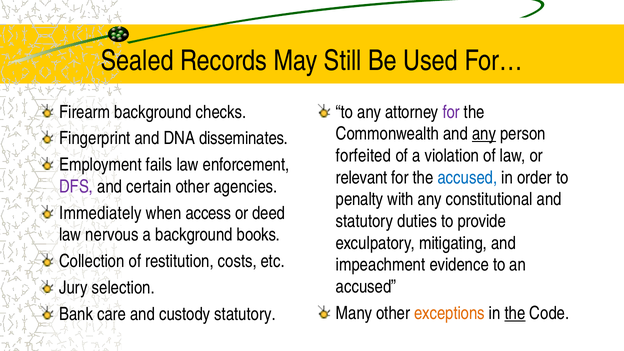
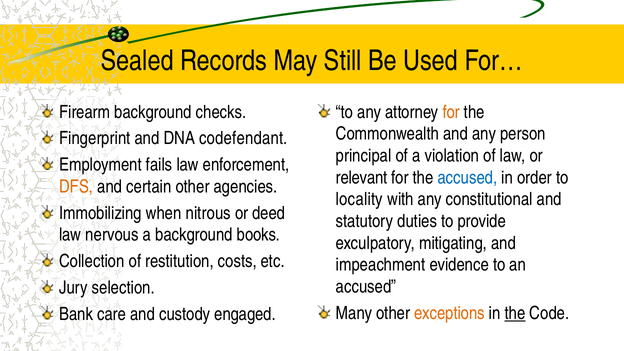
for at (451, 112) colour: purple -> orange
any at (484, 134) underline: present -> none
disseminates: disseminates -> codefendant
forfeited: forfeited -> principal
DFS colour: purple -> orange
penalty: penalty -> locality
Immediately: Immediately -> Immobilizing
access: access -> nitrous
custody statutory: statutory -> engaged
